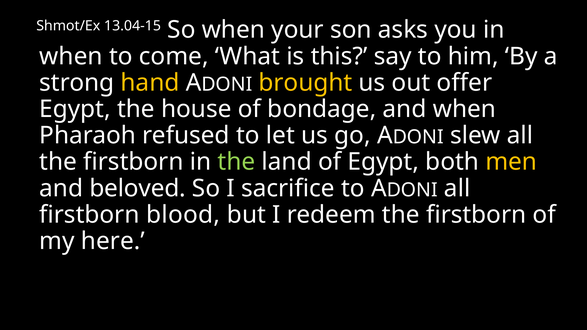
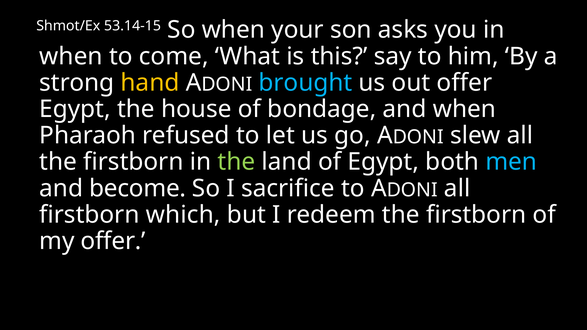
13.04-15: 13.04-15 -> 53.14-15
brought colour: yellow -> light blue
men colour: yellow -> light blue
beloved: beloved -> become
blood: blood -> which
my here: here -> offer
